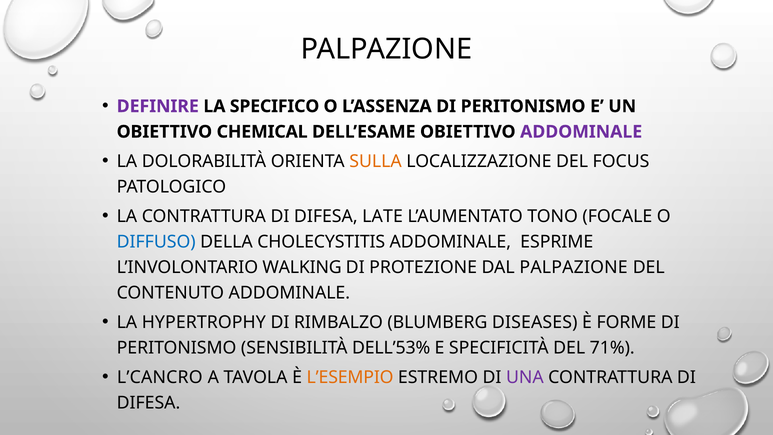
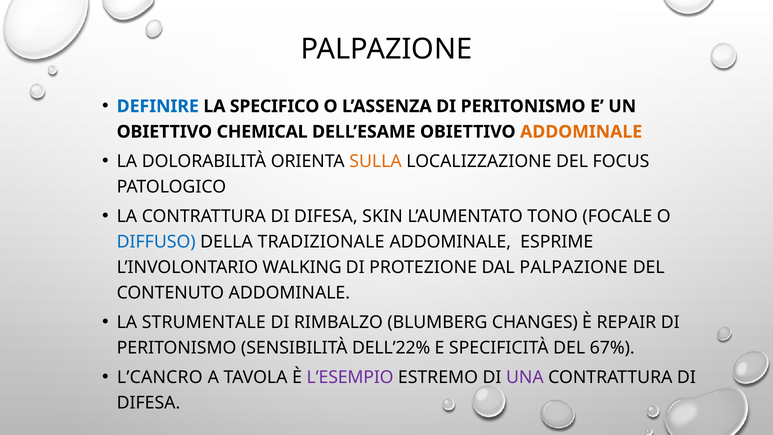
DEFINIRE colour: purple -> blue
ADDOMINALE at (581, 132) colour: purple -> orange
LATE: LATE -> SKIN
CHOLECYSTITIS: CHOLECYSTITIS -> TRADIZIONALE
HYPERTROPHY: HYPERTROPHY -> STRUMENTALE
DISEASES: DISEASES -> CHANGES
FORME: FORME -> REPAIR
DELL’53%: DELL’53% -> DELL’22%
71%: 71% -> 67%
L’ESEMPIO colour: orange -> purple
